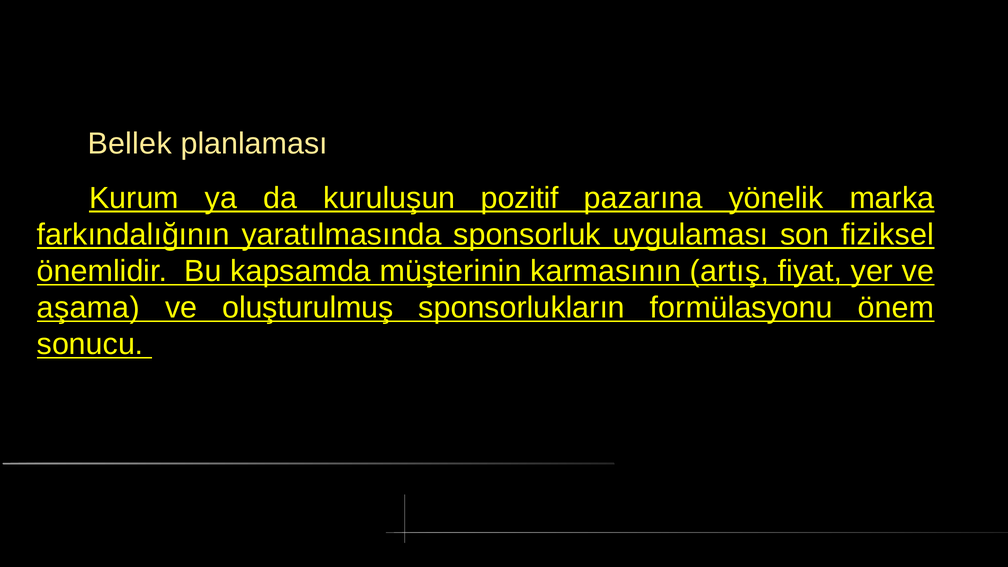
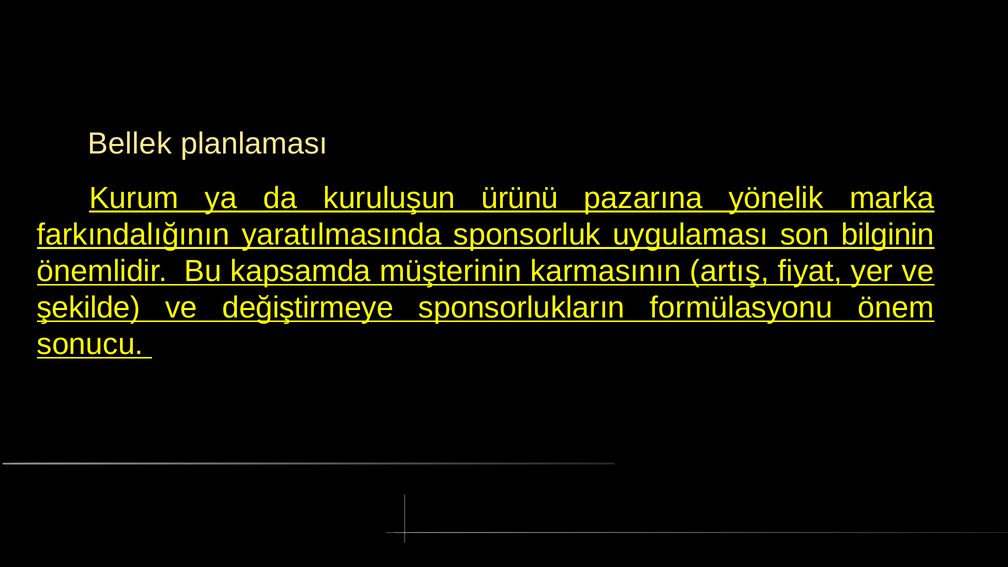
pozitif: pozitif -> ürünü
fiziksel: fiziksel -> bilginin
aşama: aşama -> şekilde
oluşturulmuş: oluşturulmuş -> değiştirmeye
